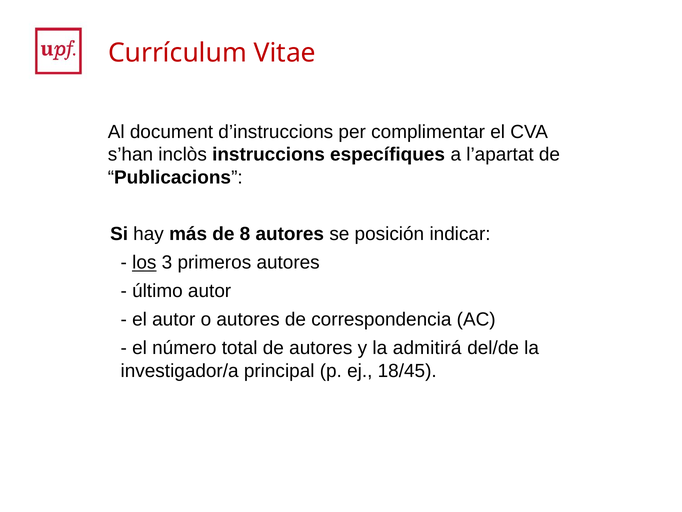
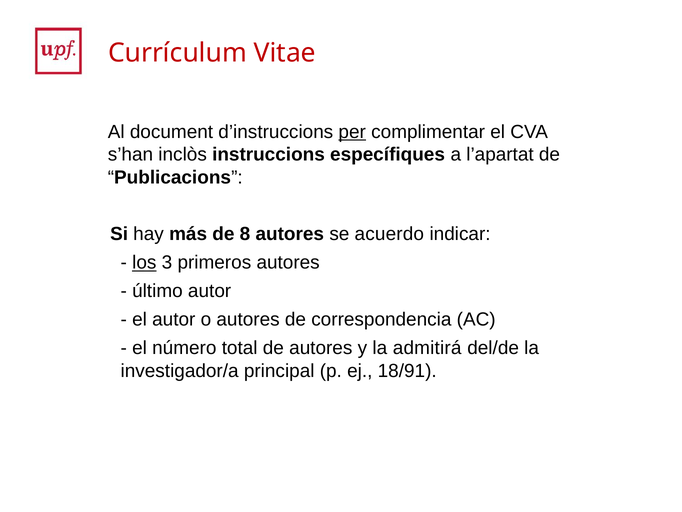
per underline: none -> present
posición: posición -> acuerdo
18/45: 18/45 -> 18/91
